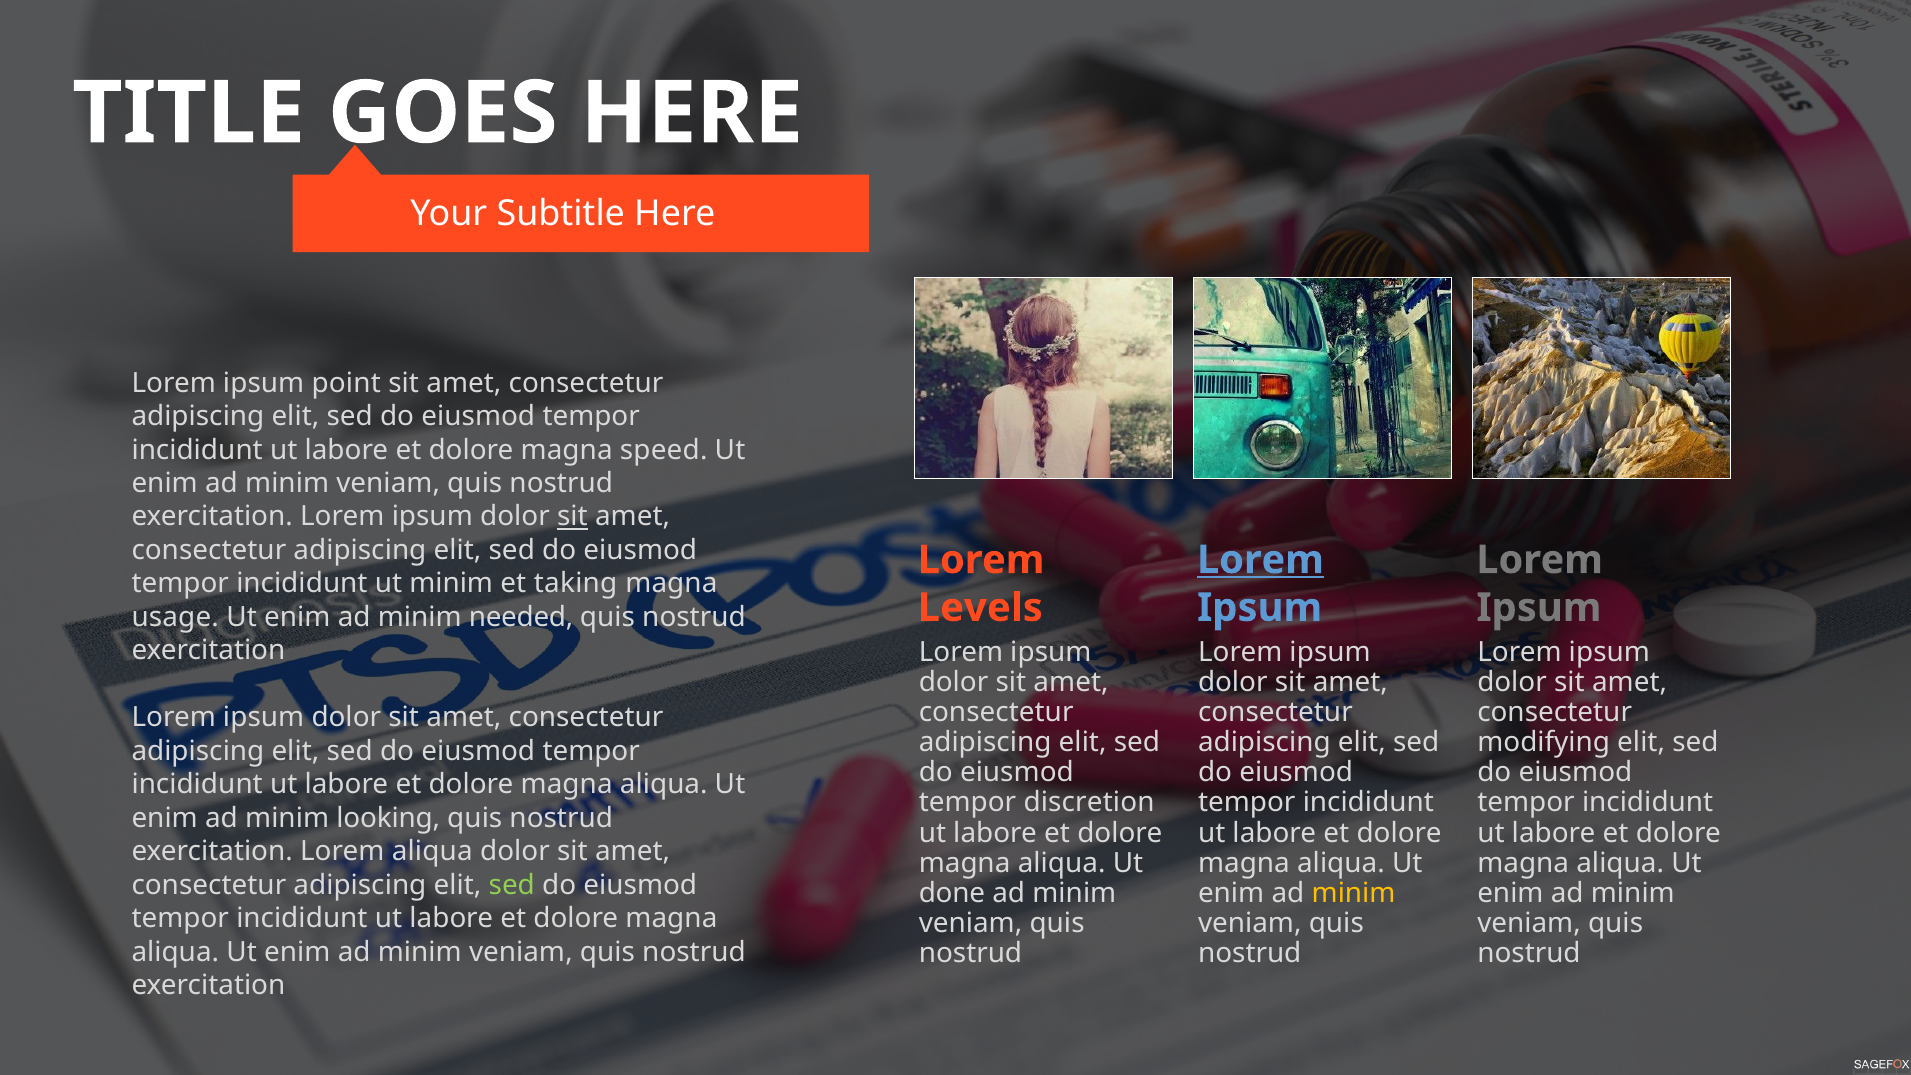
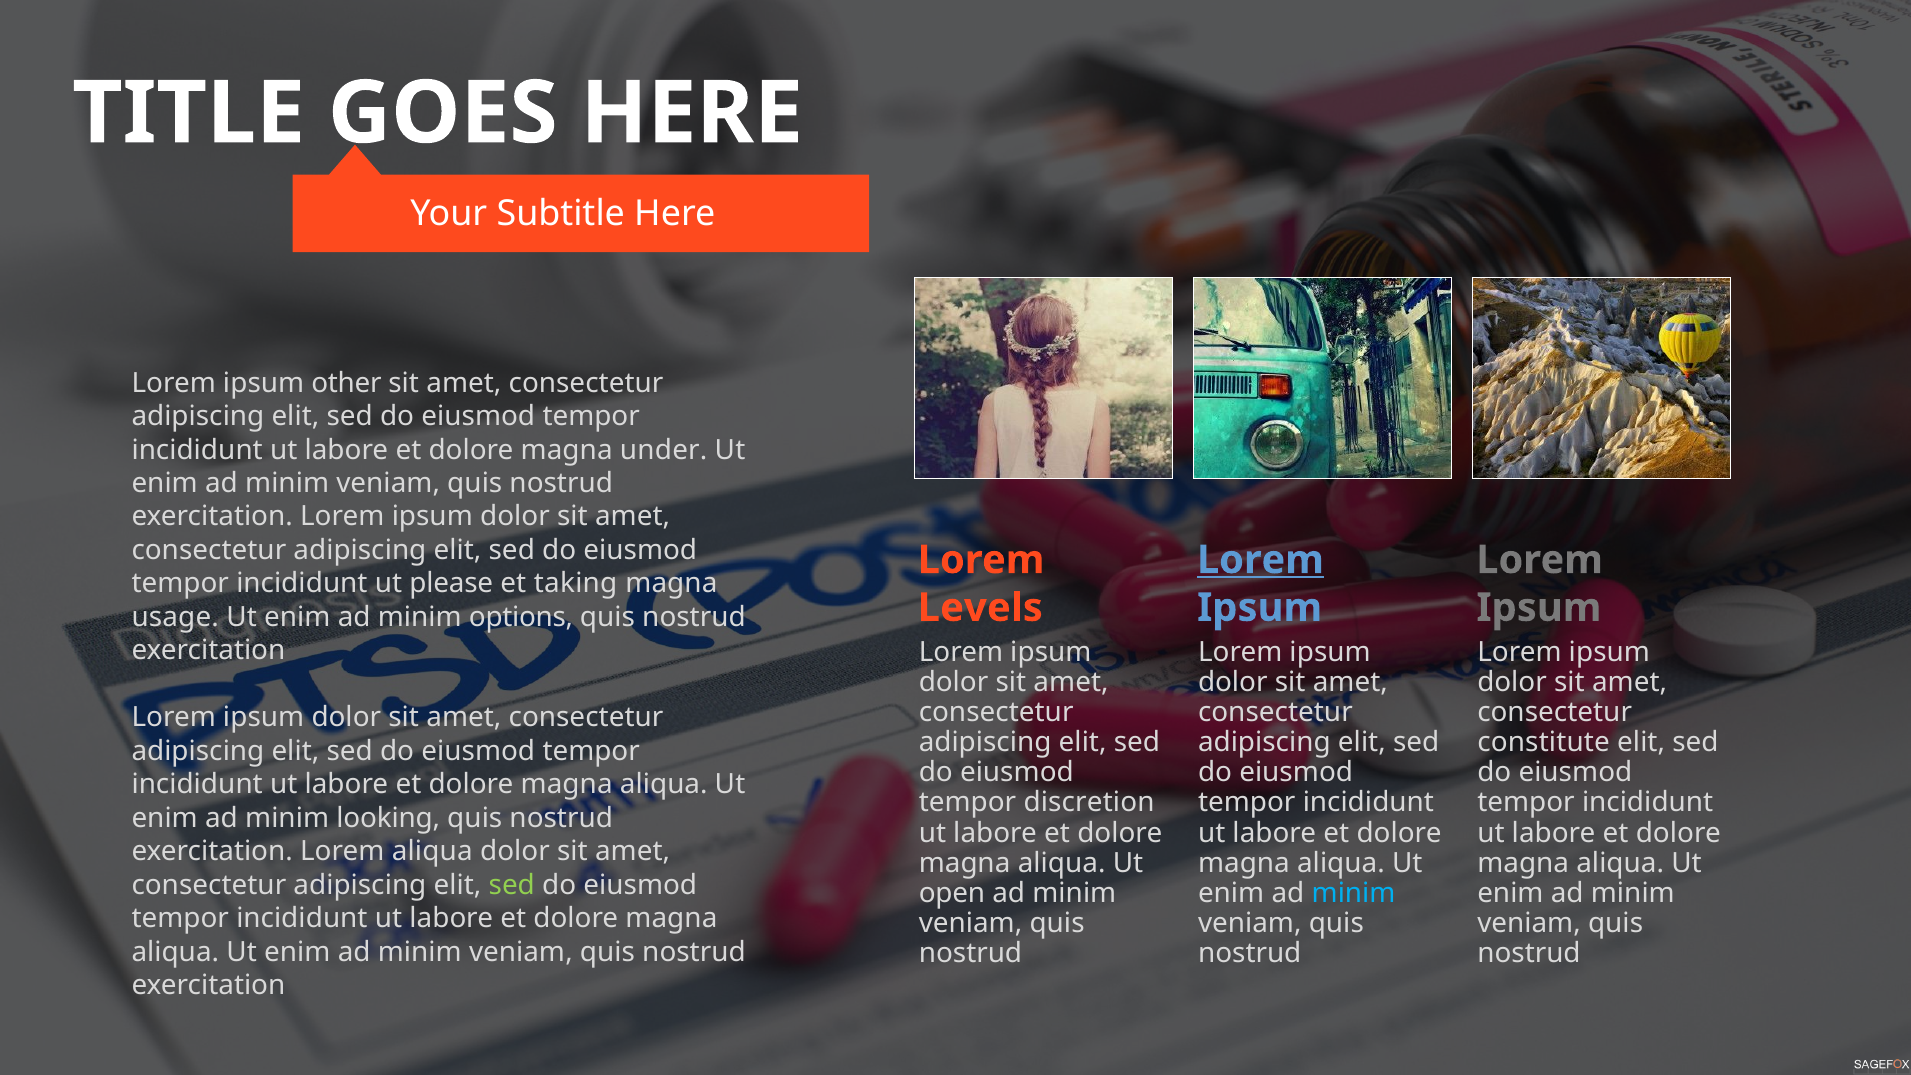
point: point -> other
speed: speed -> under
sit at (572, 517) underline: present -> none
ut minim: minim -> please
needed: needed -> options
modifying: modifying -> constitute
done: done -> open
minim at (1354, 893) colour: yellow -> light blue
